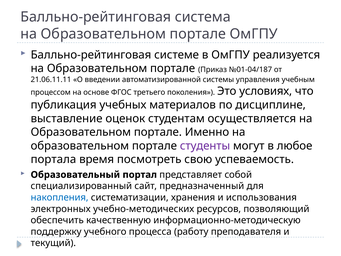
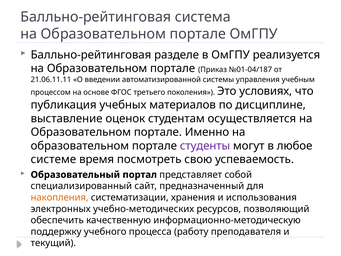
системе: системе -> разделе
портала: портала -> системе
накопления colour: blue -> orange
